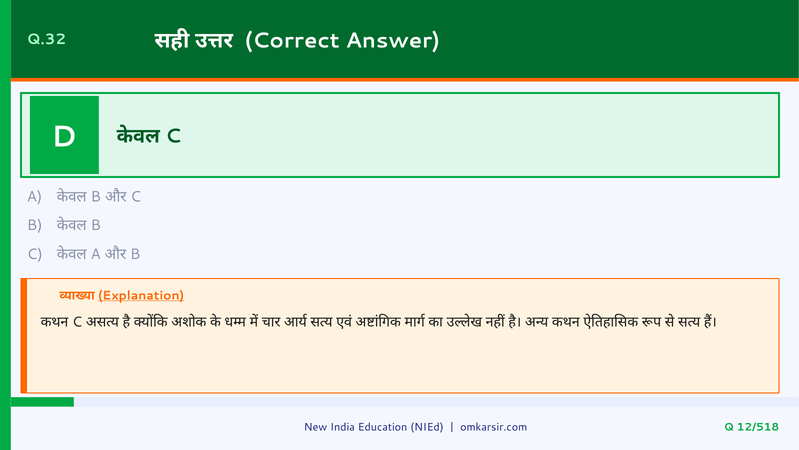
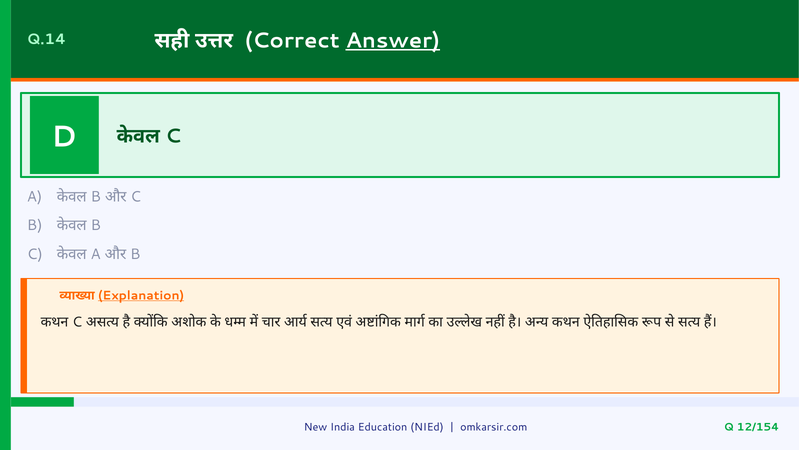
Q.32: Q.32 -> Q.14
Answer underline: none -> present
12/518: 12/518 -> 12/154
